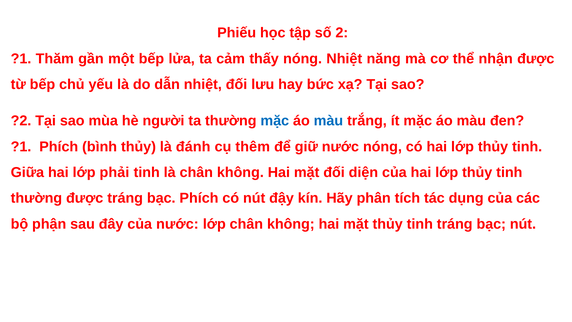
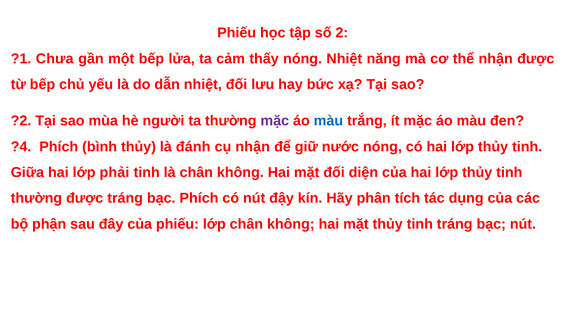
Thăm: Thăm -> Chưa
mặc at (275, 121) colour: blue -> purple
?1 at (21, 147): ?1 -> ?4
cụ thêm: thêm -> nhận
của nước: nước -> phiếu
